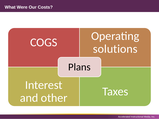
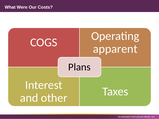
solutions: solutions -> apparent
